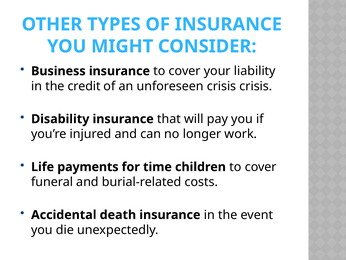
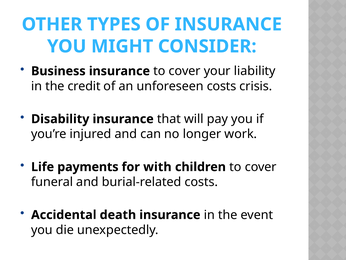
unforeseen crisis: crisis -> costs
time: time -> with
